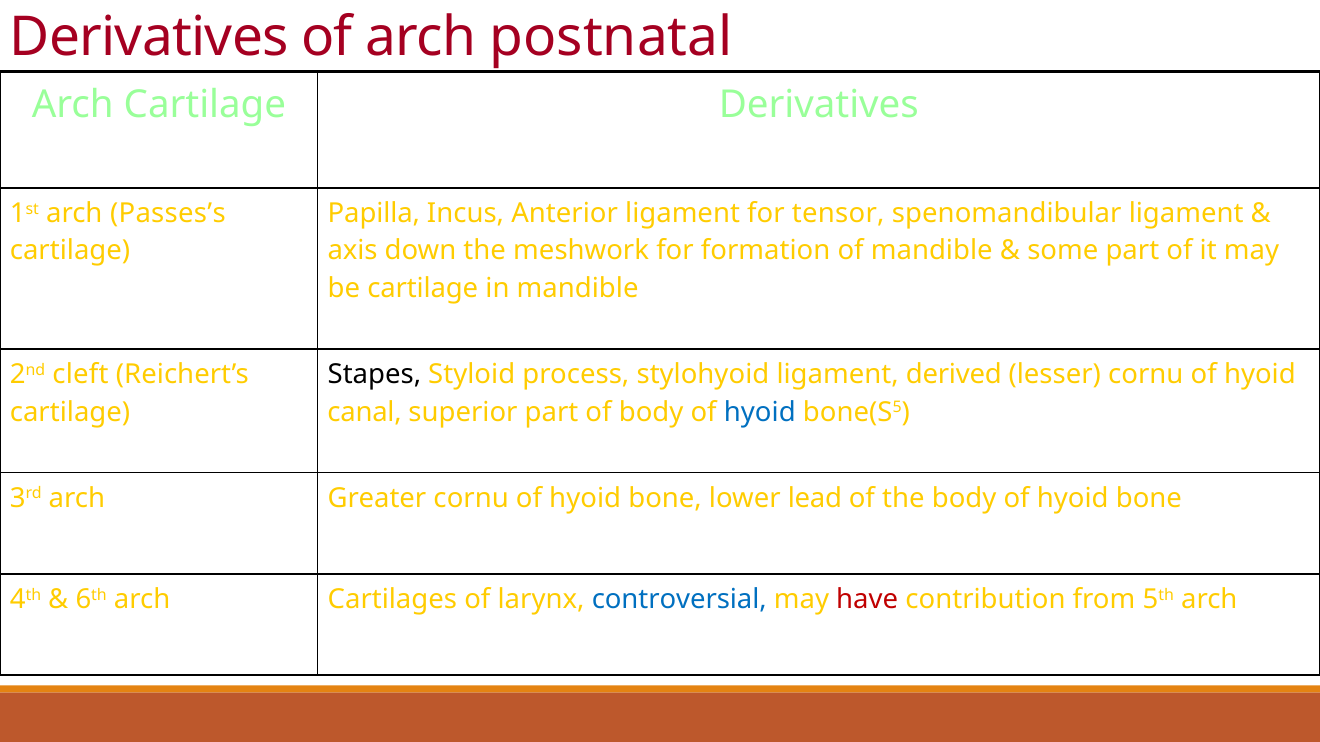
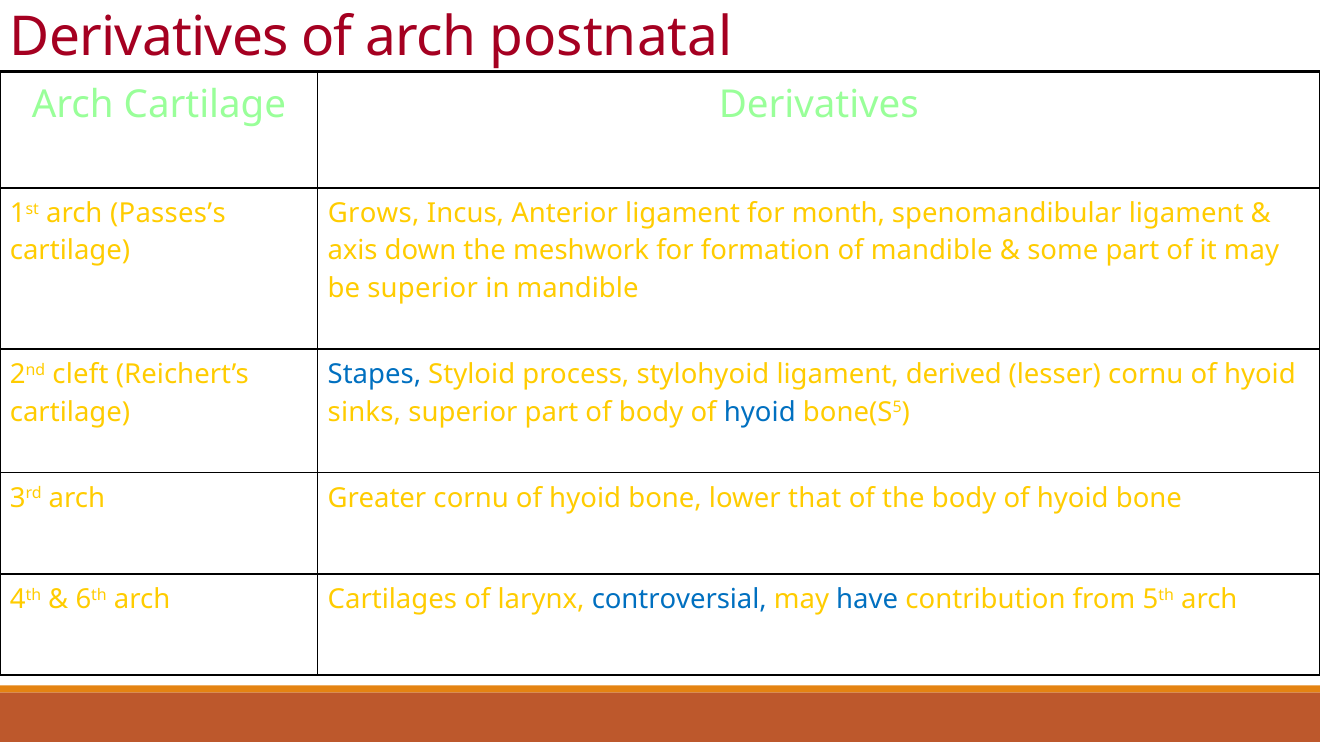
Papilla: Papilla -> Grows
tensor: tensor -> month
be cartilage: cartilage -> superior
Stapes colour: black -> blue
canal: canal -> sinks
lead: lead -> that
have colour: red -> blue
